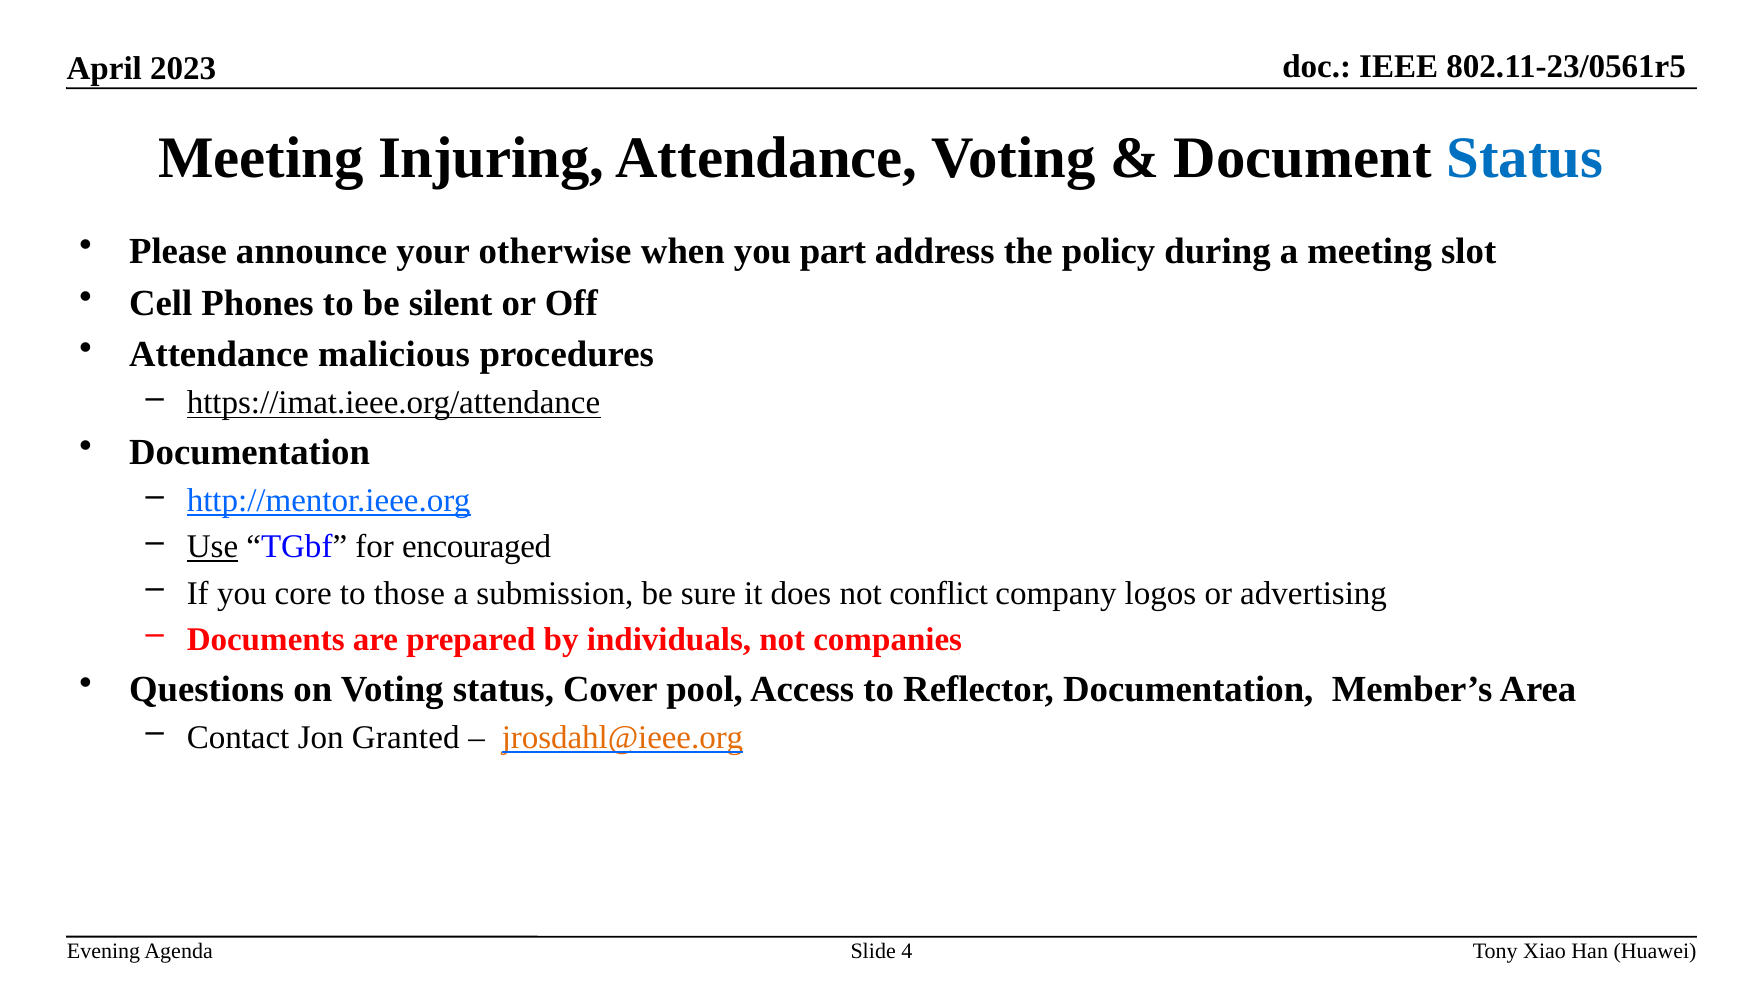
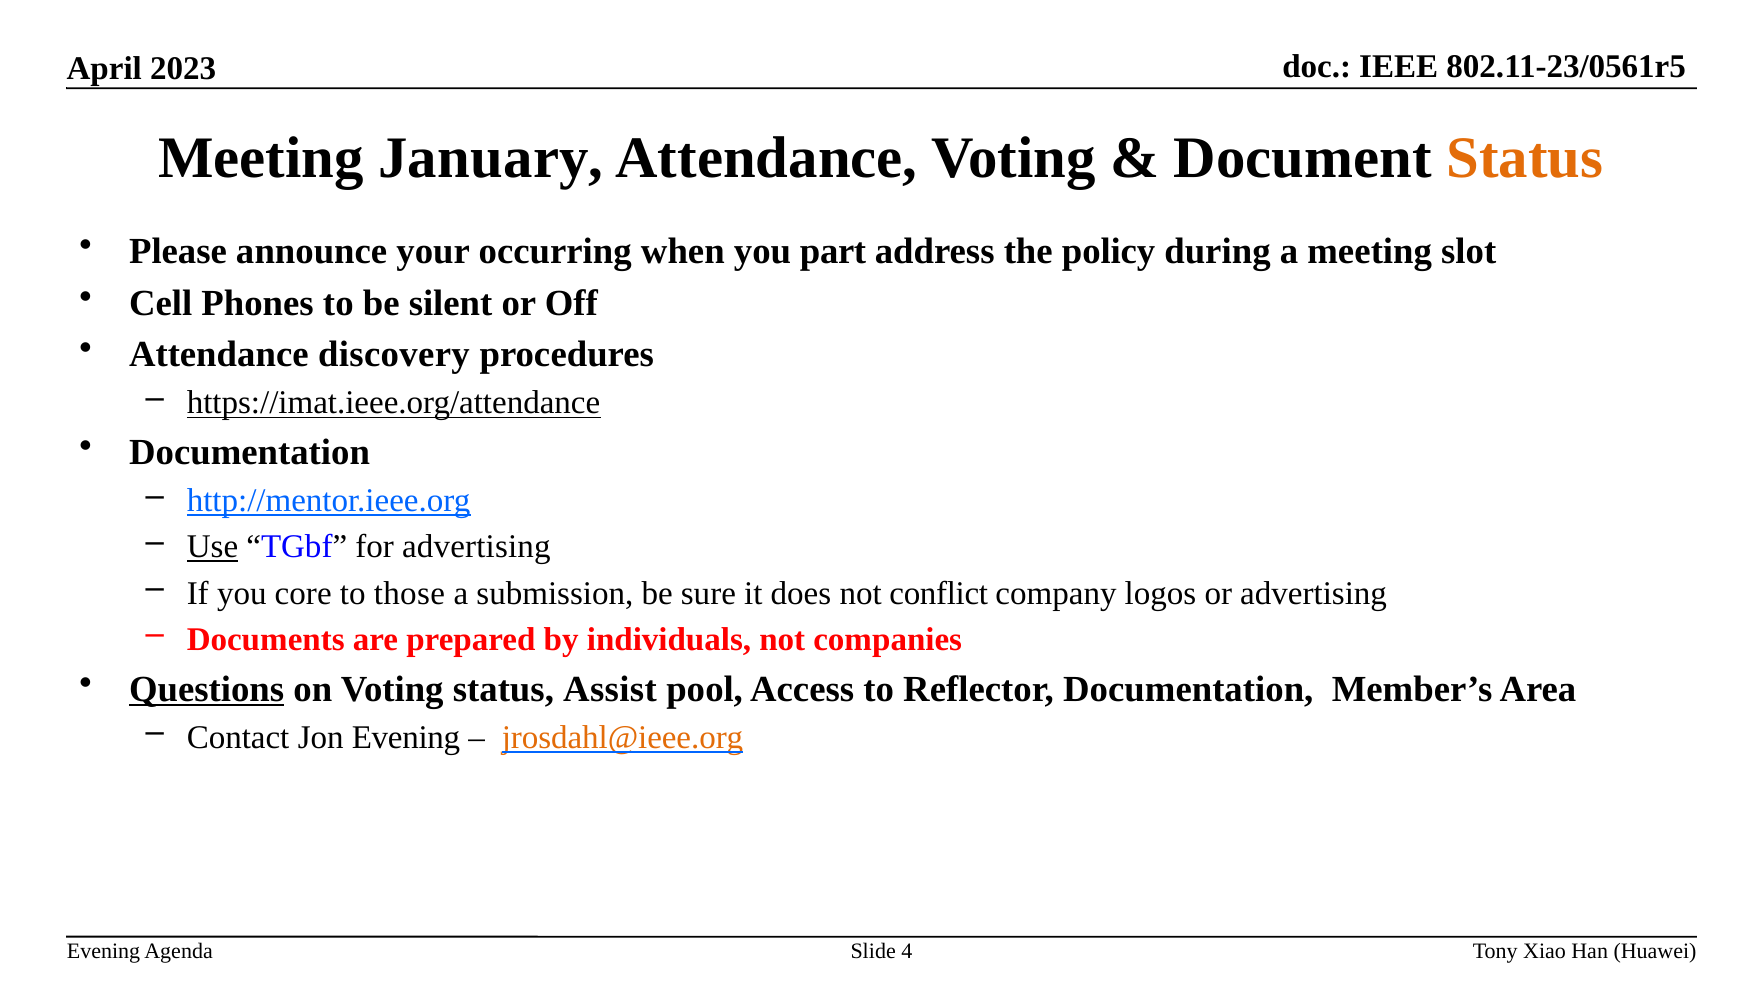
Injuring: Injuring -> January
Status at (1525, 158) colour: blue -> orange
otherwise: otherwise -> occurring
malicious: malicious -> discovery
for encouraged: encouraged -> advertising
Questions underline: none -> present
Cover: Cover -> Assist
Jon Granted: Granted -> Evening
